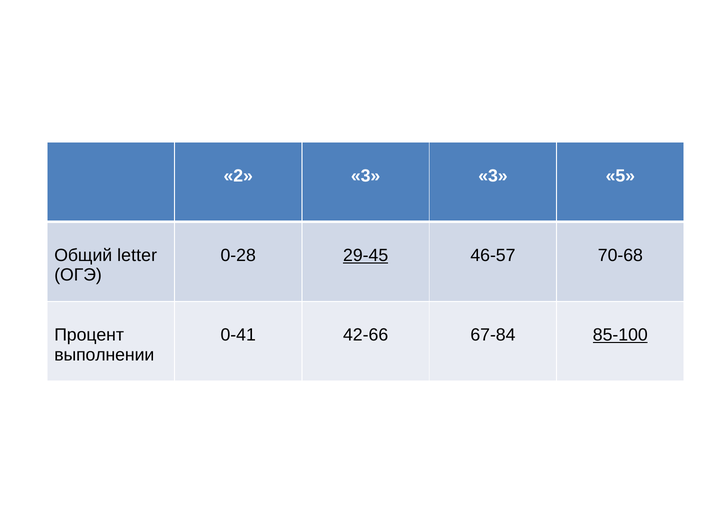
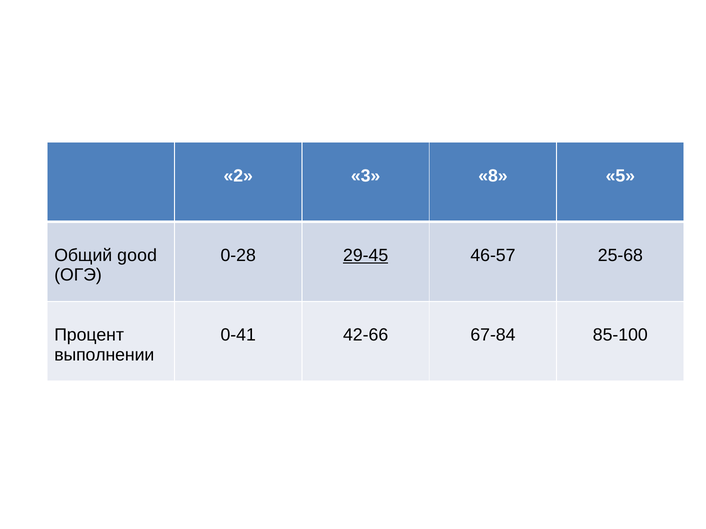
3 3: 3 -> 8
letter: letter -> good
70-68: 70-68 -> 25-68
85-100 underline: present -> none
